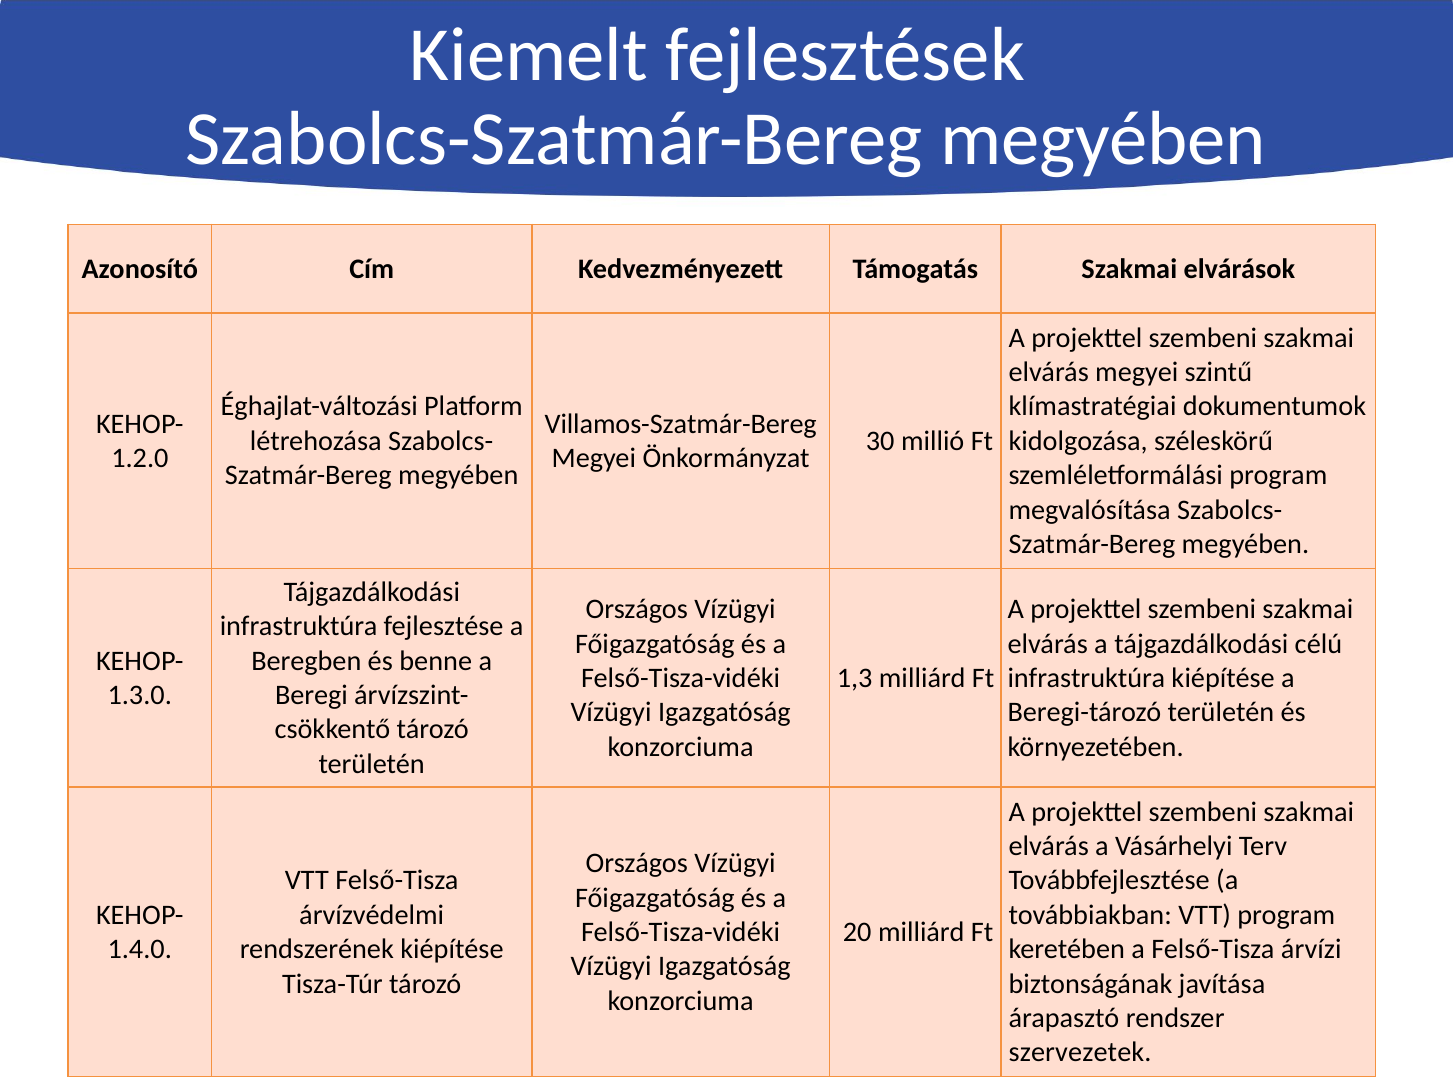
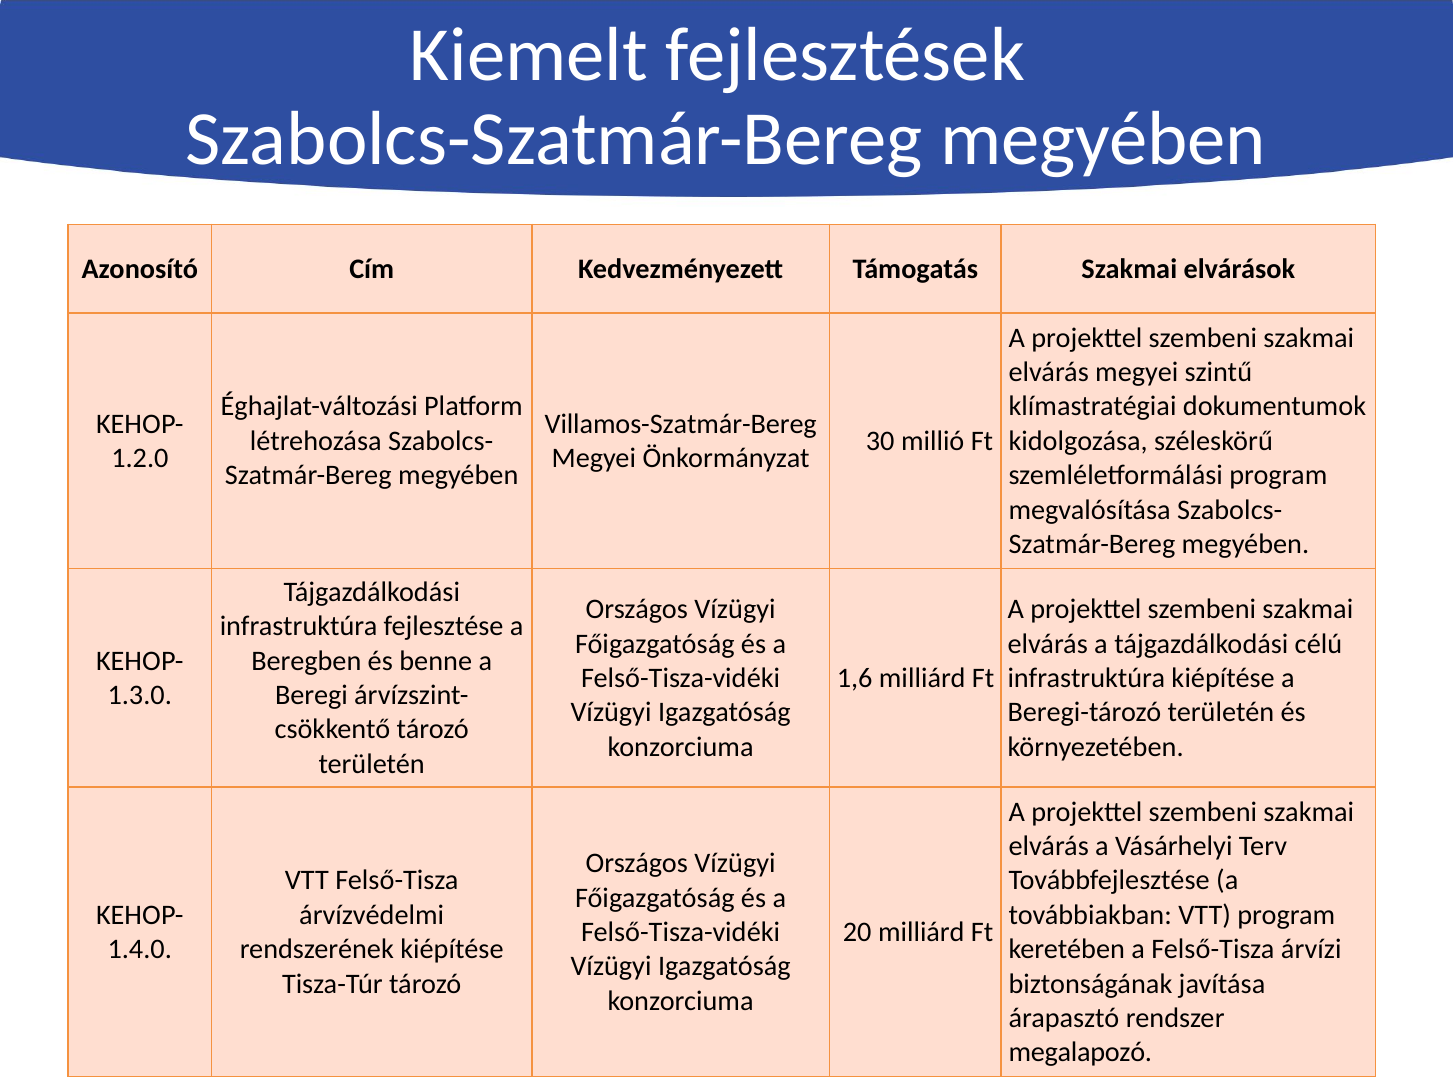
1,3: 1,3 -> 1,6
szervezetek: szervezetek -> megalapozó
